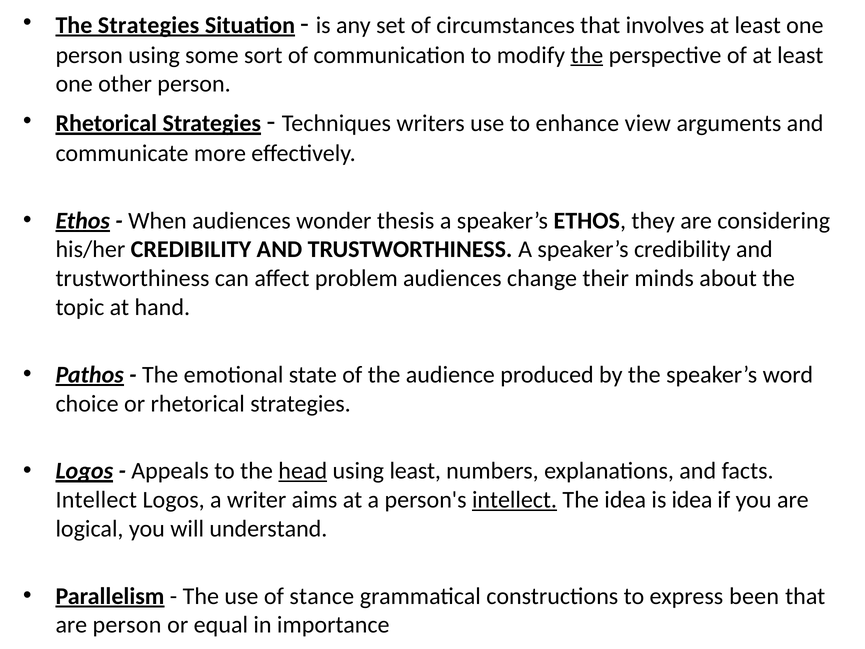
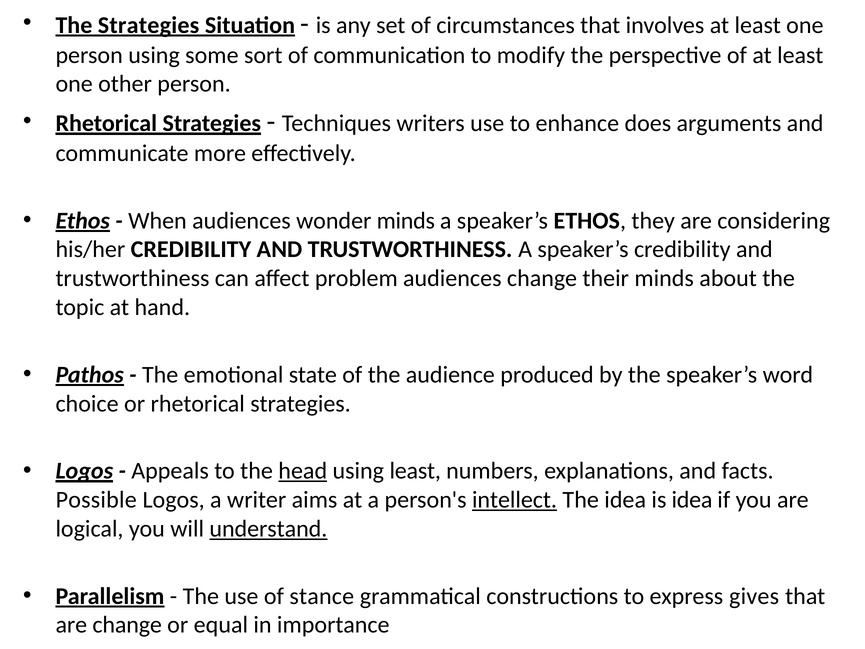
the at (587, 55) underline: present -> none
view: view -> does
wonder thesis: thesis -> minds
Intellect at (96, 500): Intellect -> Possible
understand underline: none -> present
been: been -> gives
are person: person -> change
